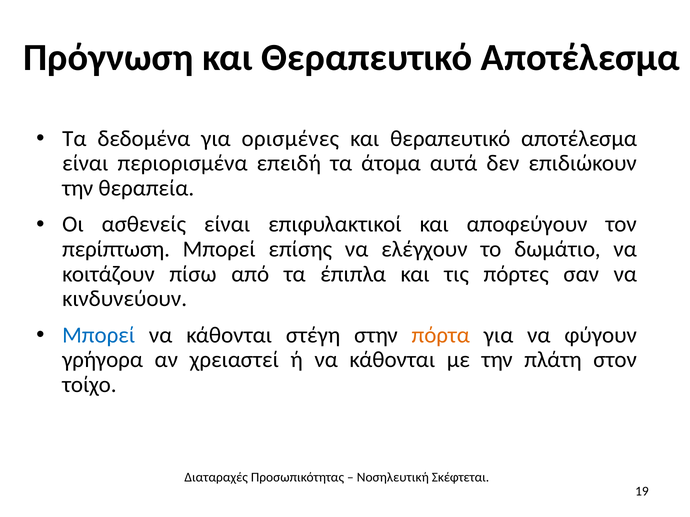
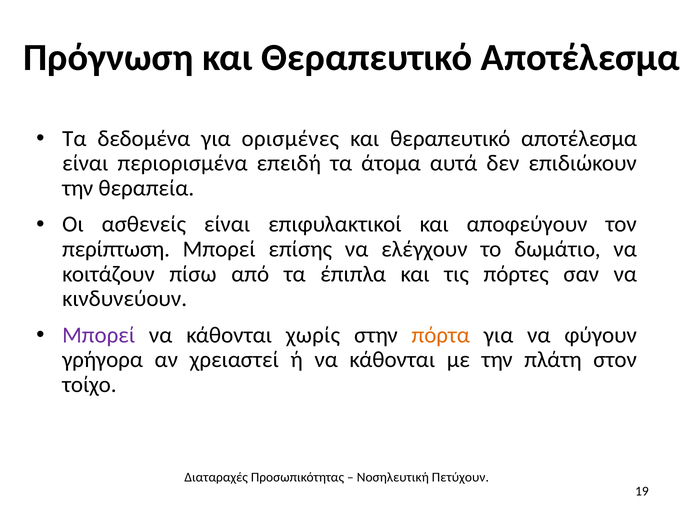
Μπορεί at (99, 335) colour: blue -> purple
στέγη: στέγη -> χωρίς
Σκέφτεται: Σκέφτεται -> Πετύχουν
